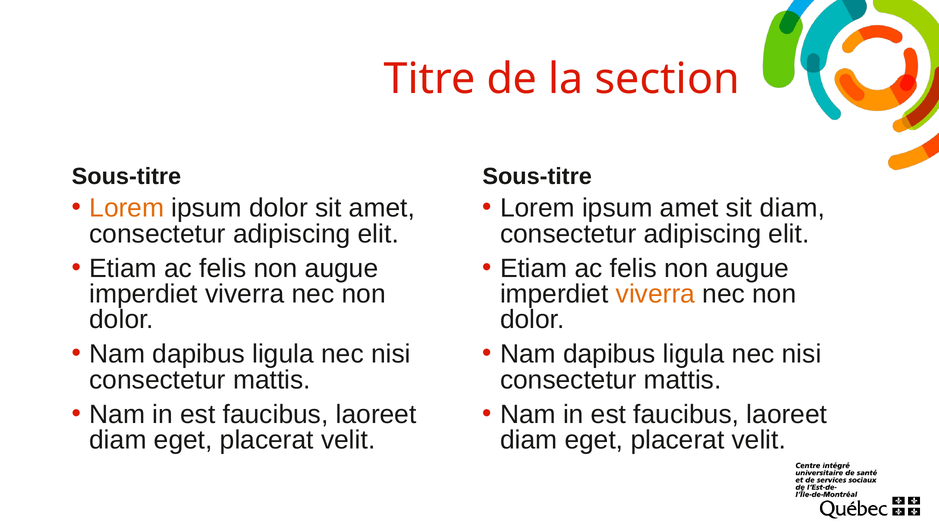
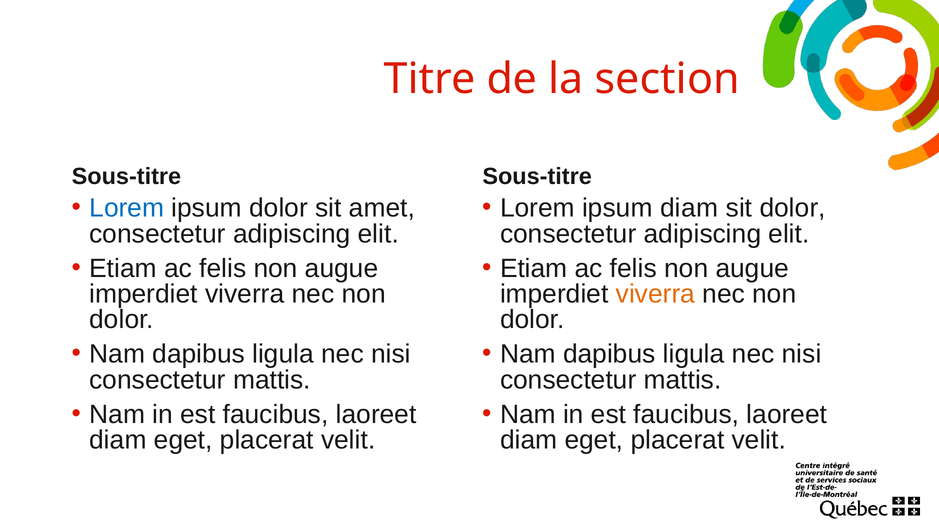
Lorem at (127, 208) colour: orange -> blue
ipsum amet: amet -> diam
sit diam: diam -> dolor
